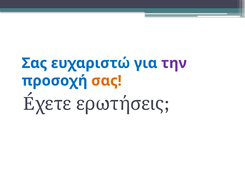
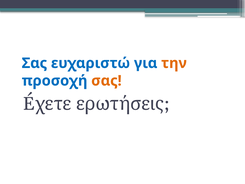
την colour: purple -> orange
